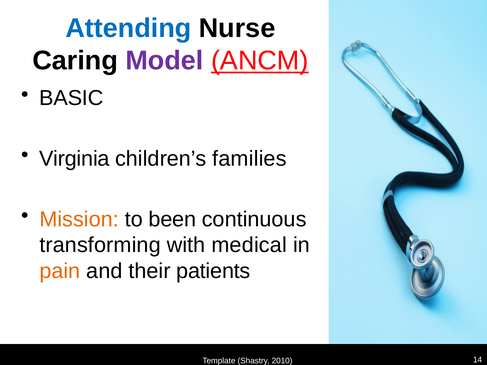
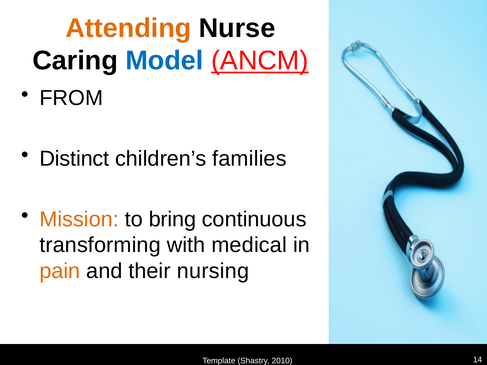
Attending colour: blue -> orange
Model colour: purple -> blue
BASIC: BASIC -> FROM
Virginia: Virginia -> Distinct
been: been -> bring
patients: patients -> nursing
